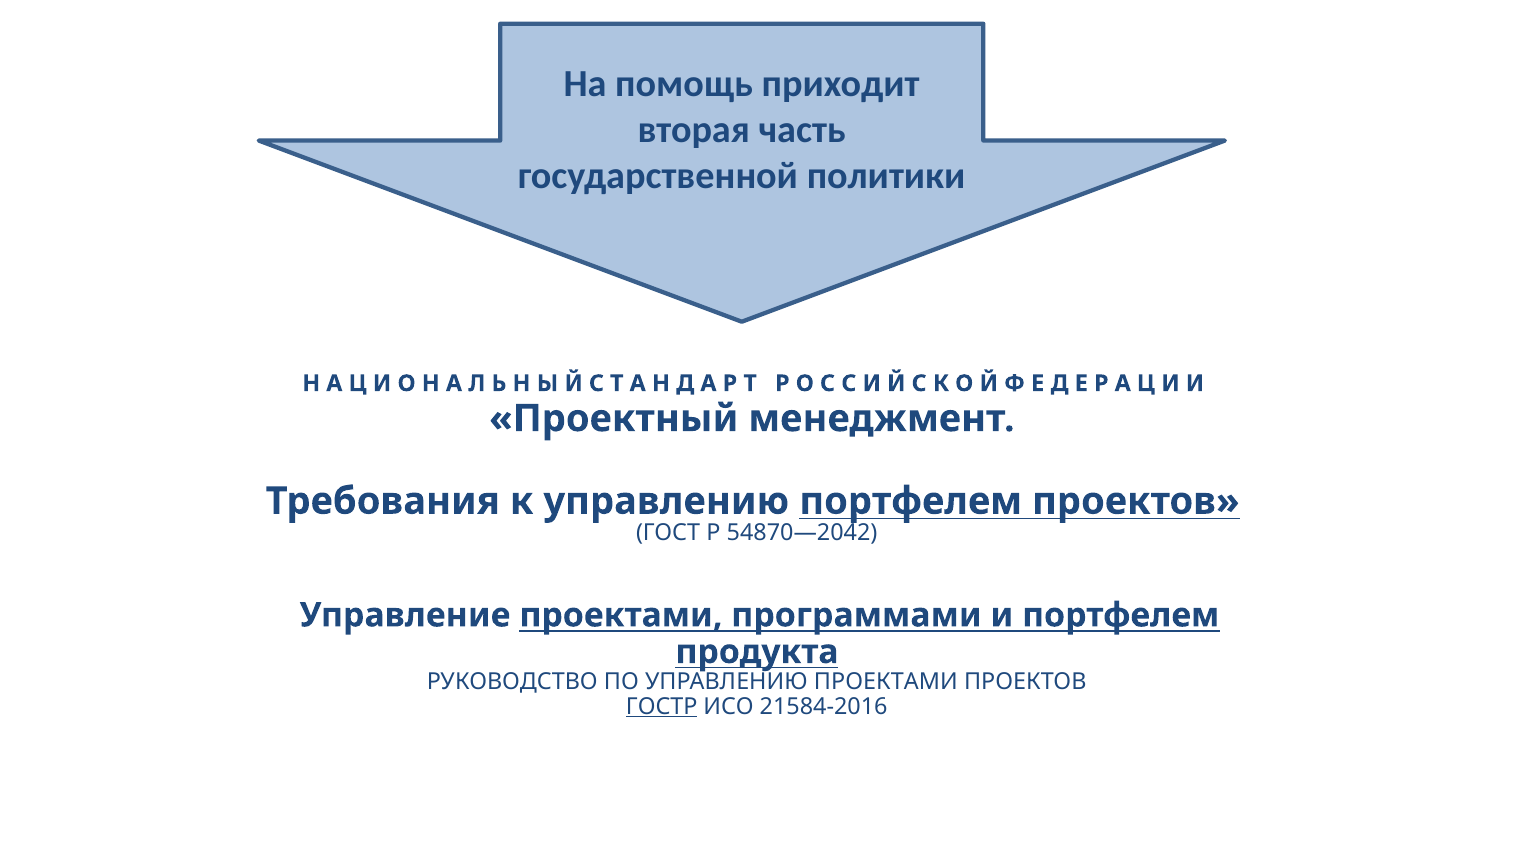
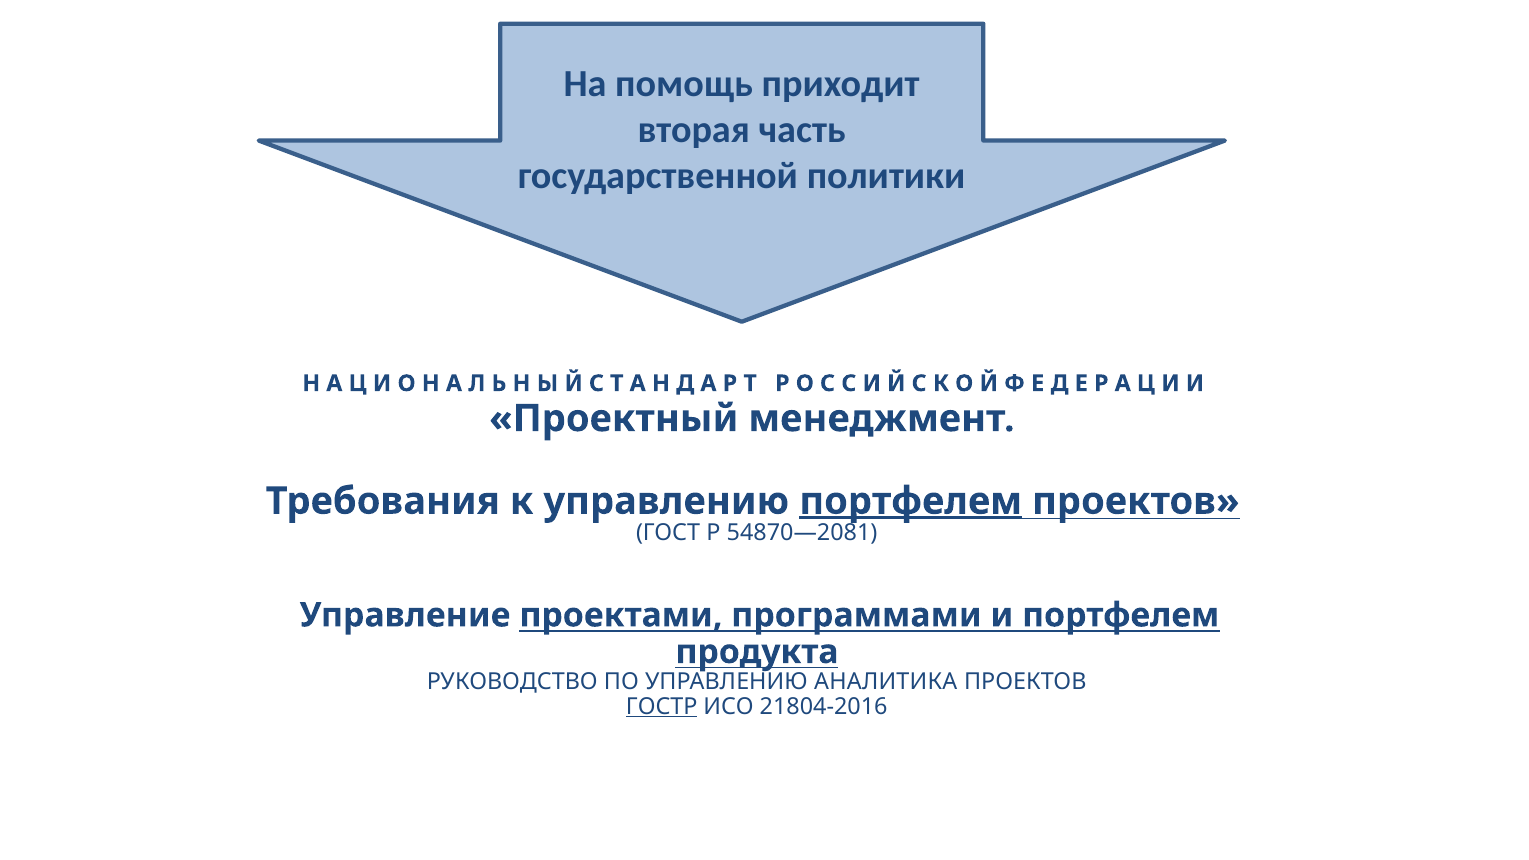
портфелем at (911, 501) underline: none -> present
54870―2042: 54870―2042 -> 54870―2081
УПРАВЛЕНИЮ ПРОЕКТАМИ: ПРОЕКТАМИ -> АНАЛИТИКА
21584-2016: 21584-2016 -> 21804-2016
